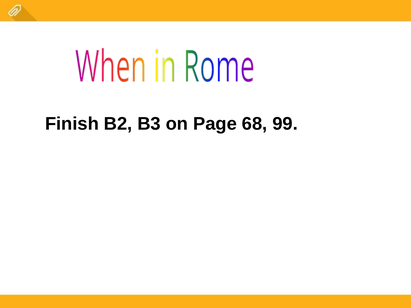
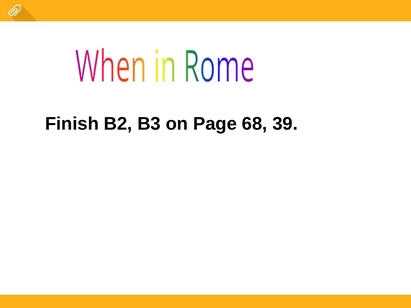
99: 99 -> 39
